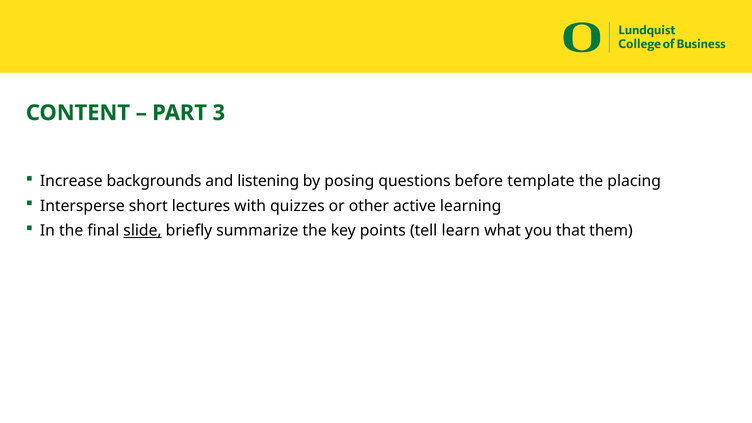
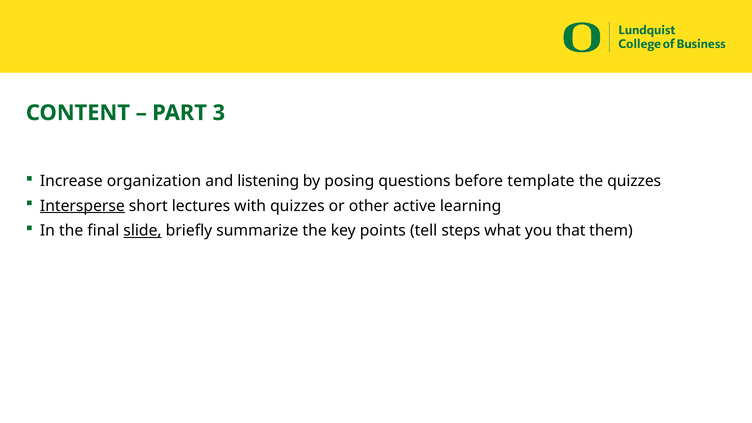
backgrounds: backgrounds -> organization
the placing: placing -> quizzes
Intersperse underline: none -> present
learn: learn -> steps
